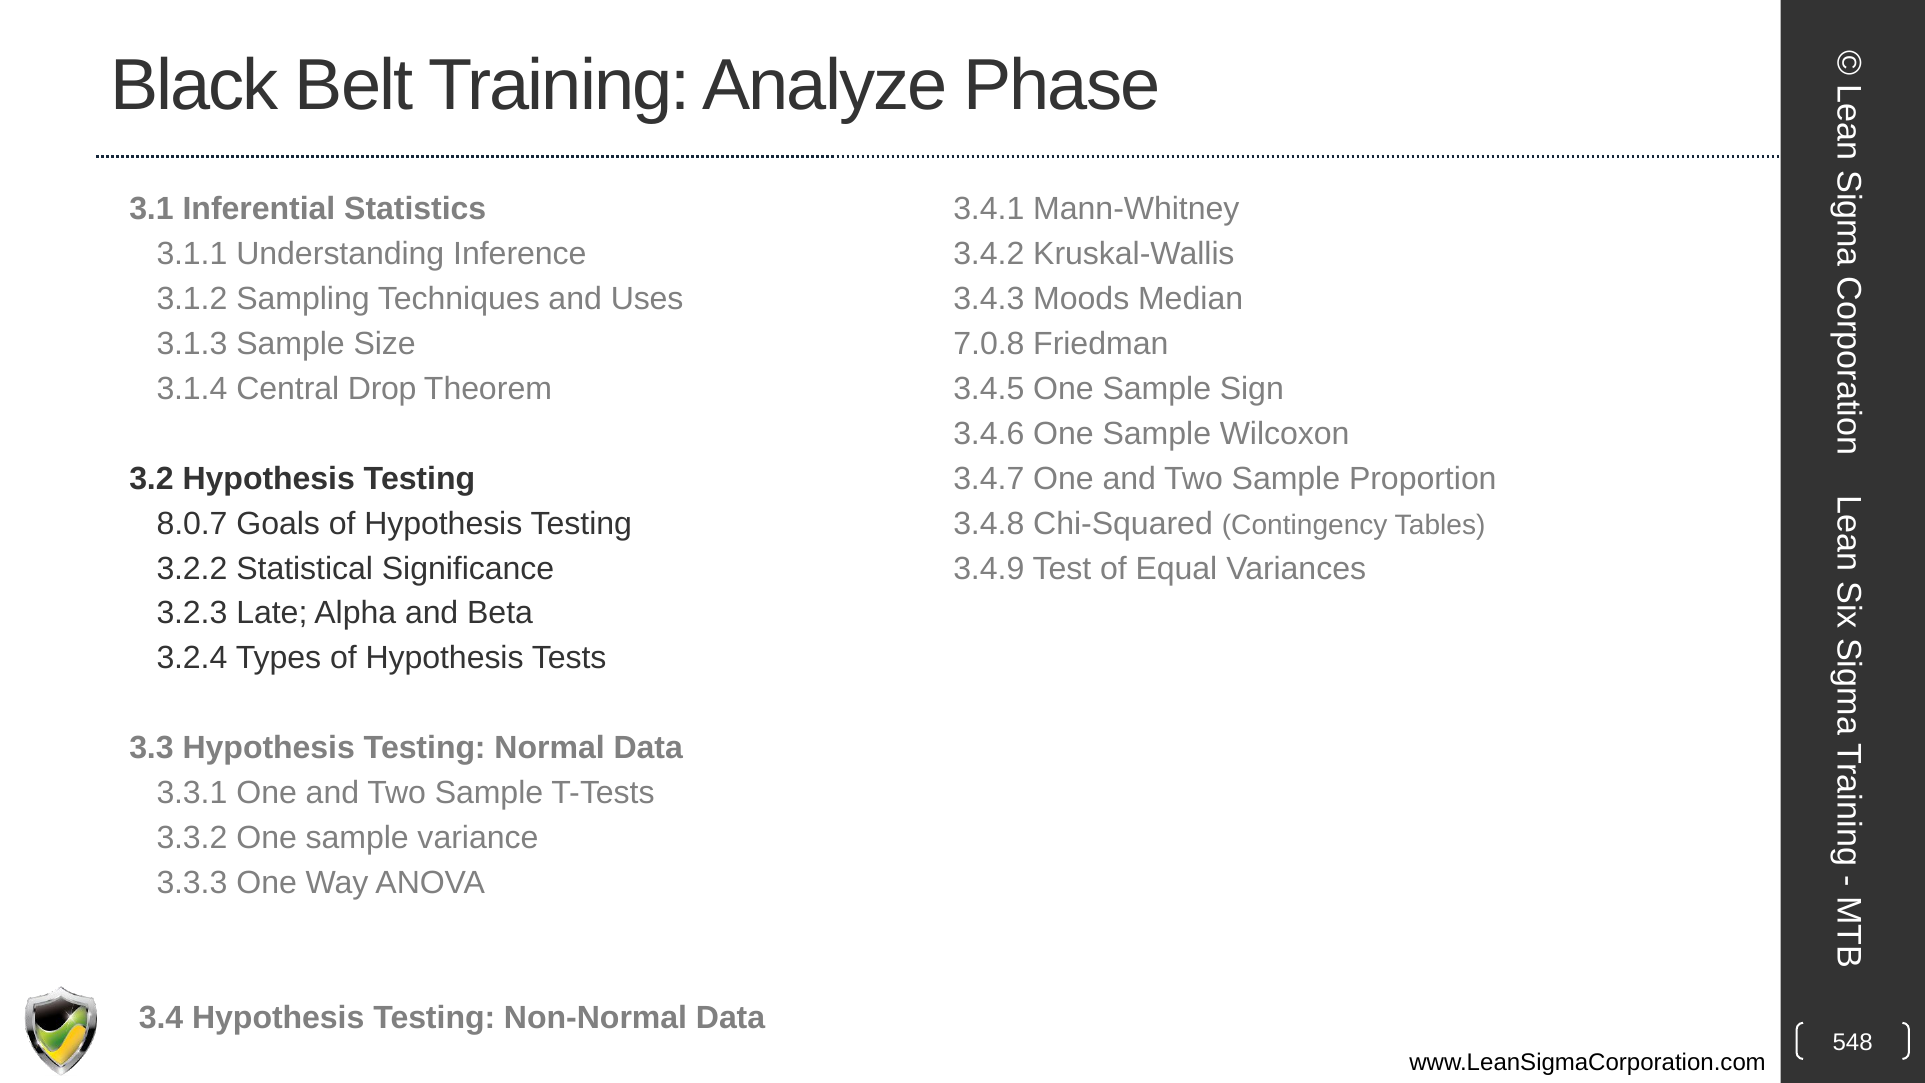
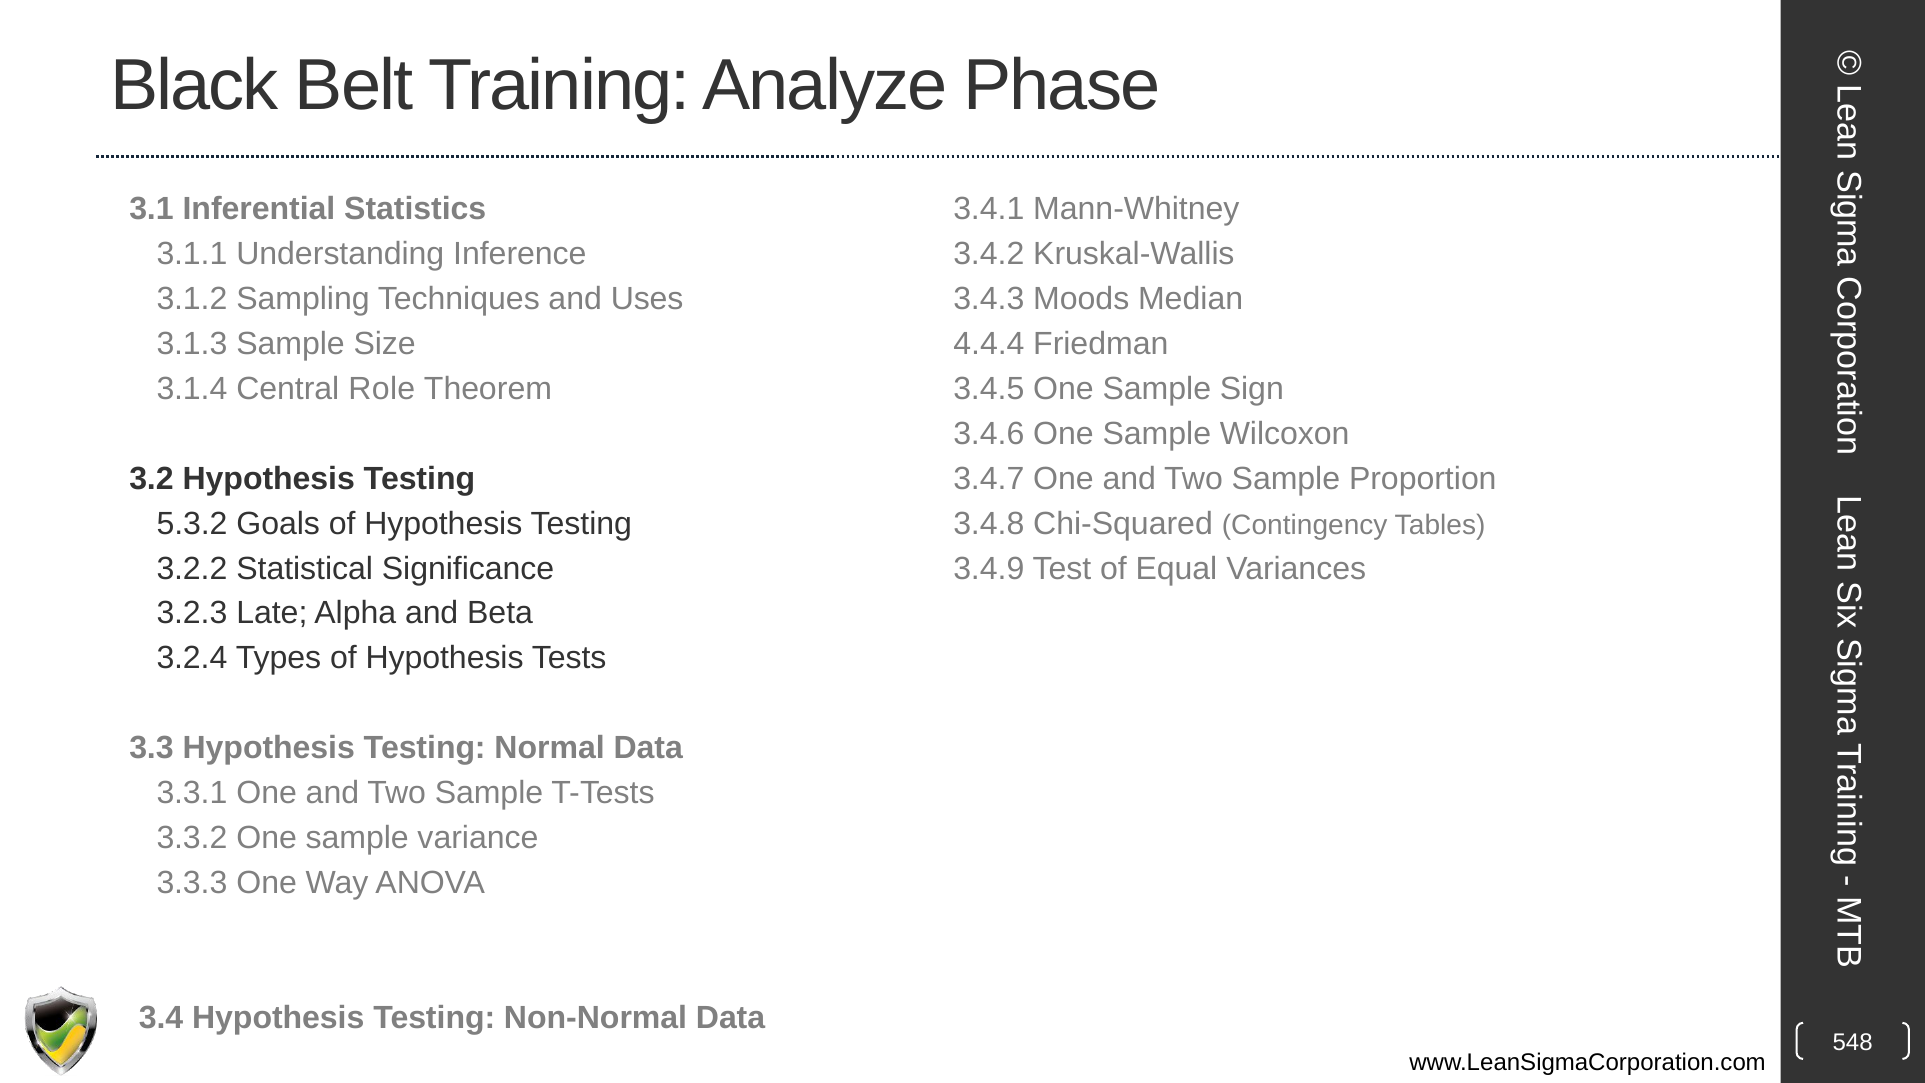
7.0.8: 7.0.8 -> 4.4.4
Drop: Drop -> Role
8.0.7: 8.0.7 -> 5.3.2
